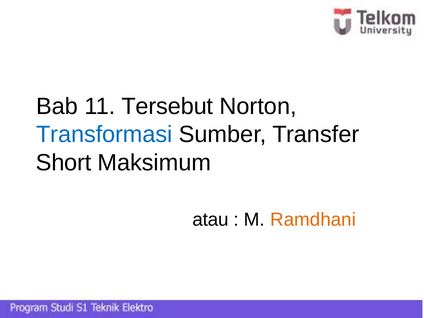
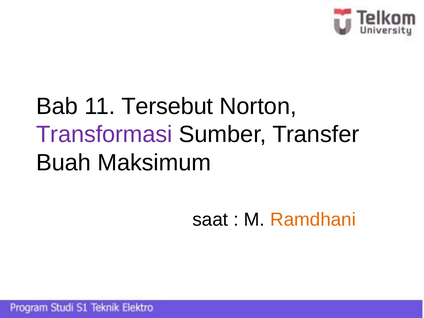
Transformasi colour: blue -> purple
Short: Short -> Buah
atau: atau -> saat
